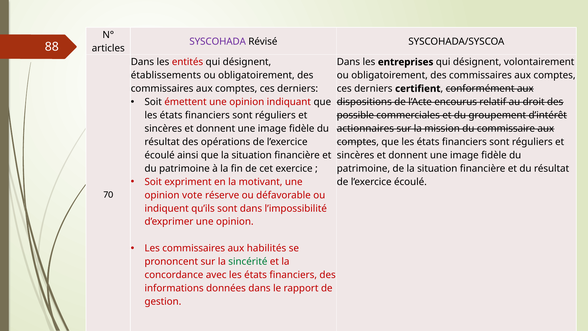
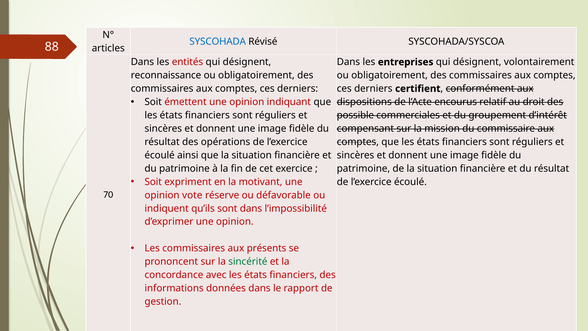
SYSCOHADA colour: purple -> blue
établissements: établissements -> reconnaissance
actionnaires: actionnaires -> compensant
habilités: habilités -> présents
